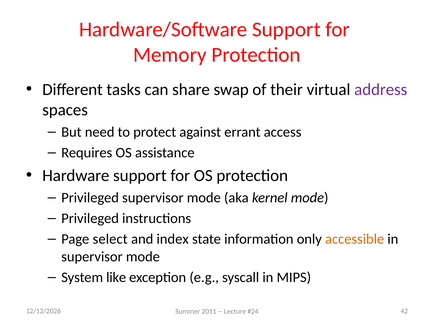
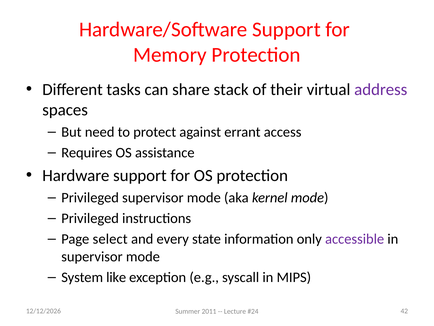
swap: swap -> stack
index: index -> every
accessible colour: orange -> purple
